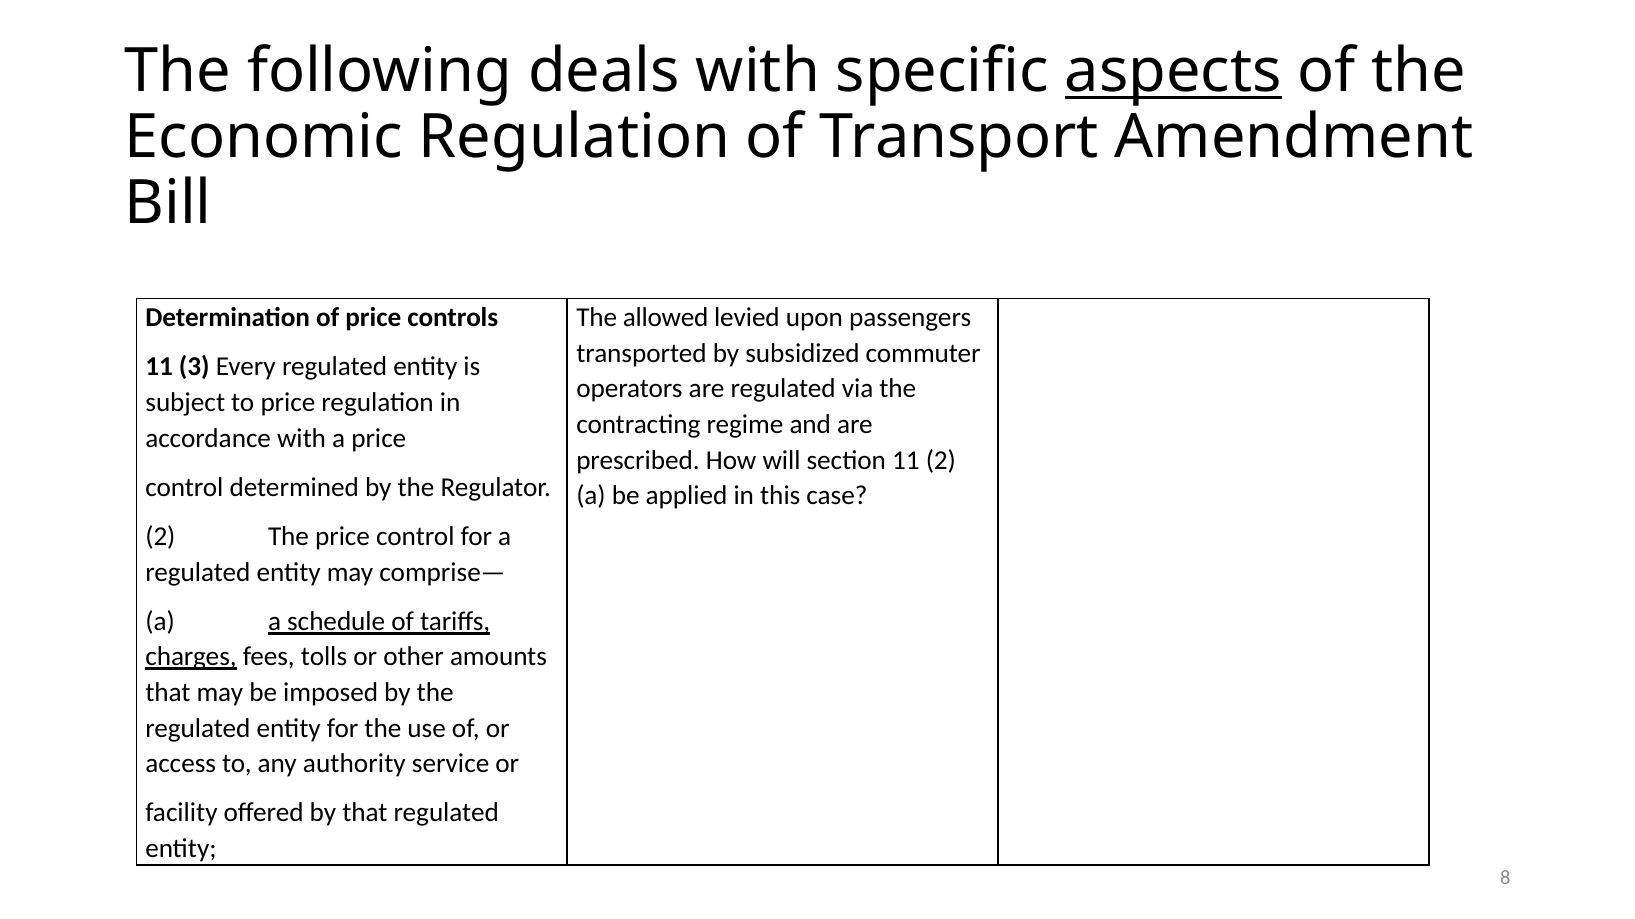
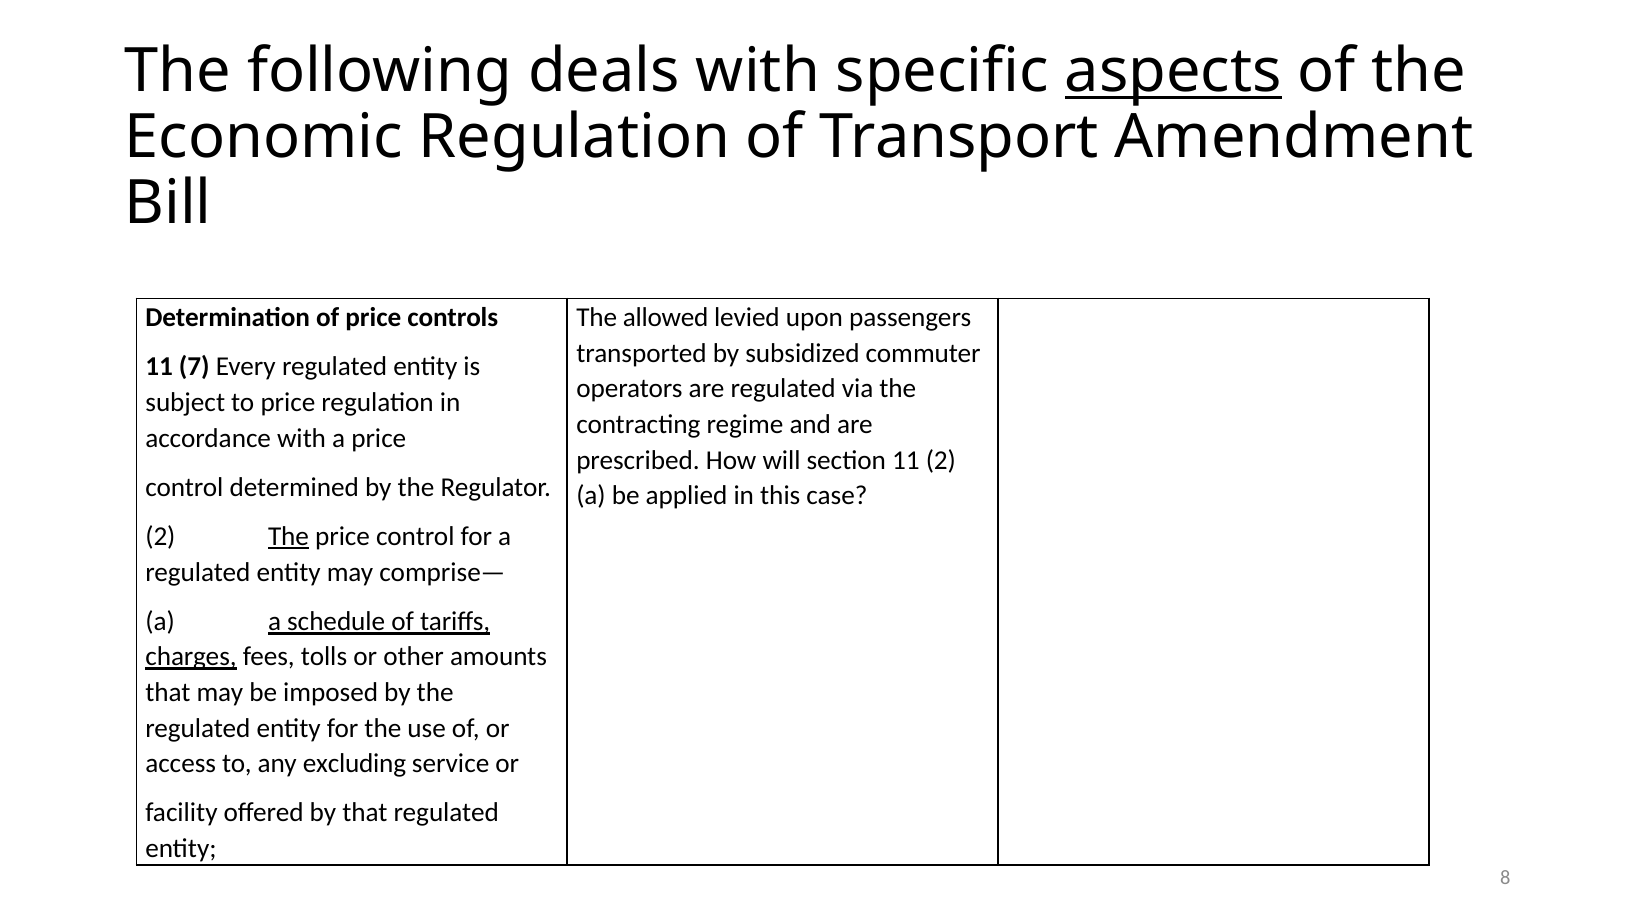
3: 3 -> 7
The at (289, 537) underline: none -> present
authority: authority -> excluding
